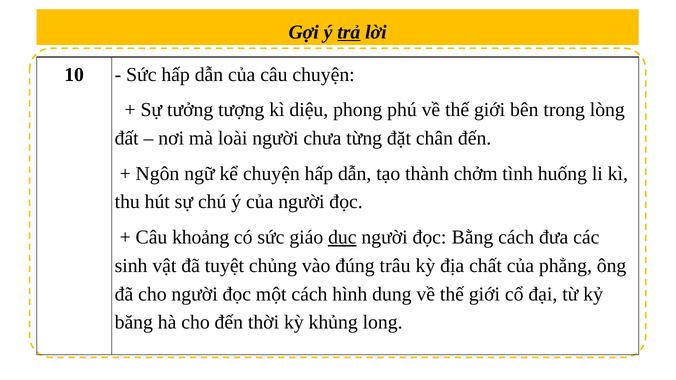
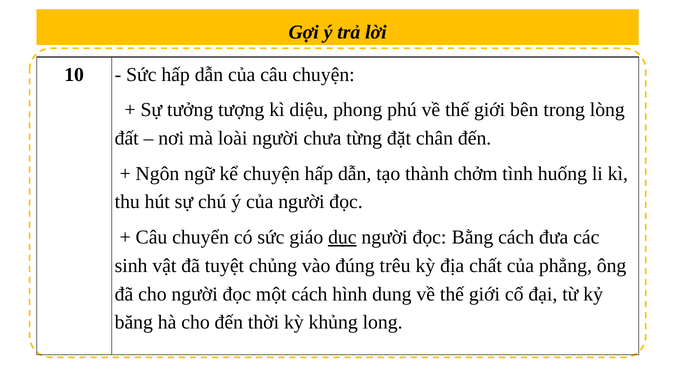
trả underline: present -> none
khoảng: khoảng -> chuyển
trâu: trâu -> trêu
